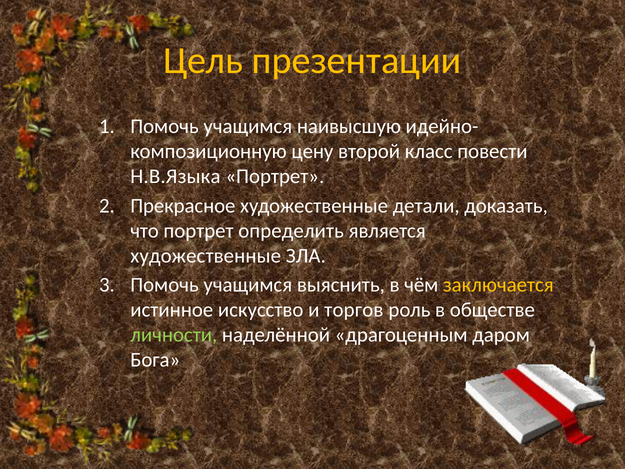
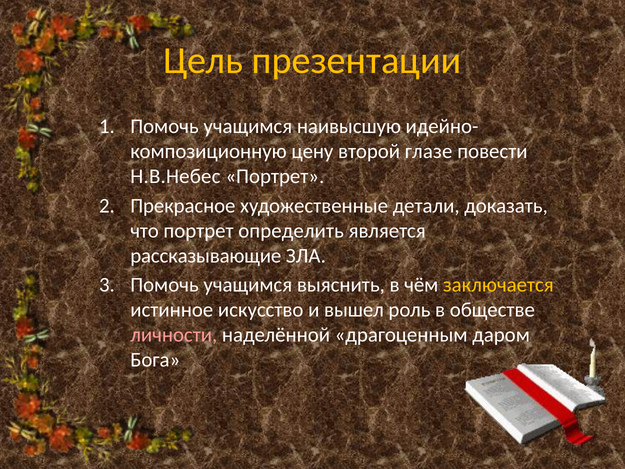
класс: класс -> глазе
Н.В.Языка: Н.В.Языка -> Н.В.Небес
художественные at (206, 256): художественные -> рассказывающие
торгов: торгов -> вышел
личности colour: light green -> pink
